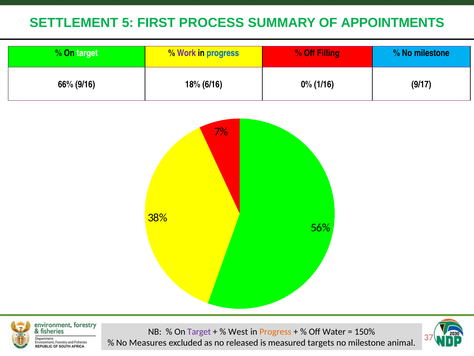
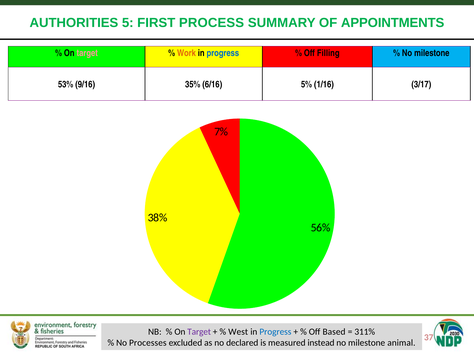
SETTLEMENT: SETTLEMENT -> AUTHORITIES
target at (87, 53) colour: white -> pink
Work colour: purple -> orange
66%: 66% -> 53%
18%: 18% -> 35%
0%: 0% -> 5%
9/17: 9/17 -> 3/17
Progress at (275, 331) colour: orange -> blue
Water: Water -> Based
150%: 150% -> 311%
Measures: Measures -> Processes
released: released -> declared
targets: targets -> instead
